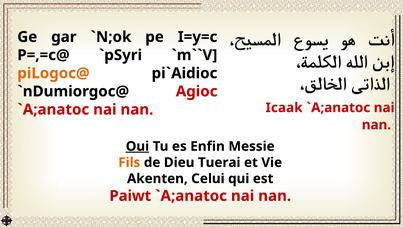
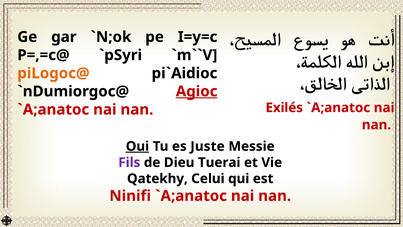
Agioc underline: none -> present
Icaak: Icaak -> Exilés
Enfin: Enfin -> Juste
Fils colour: orange -> purple
Akenten: Akenten -> Qatekhy
Paiwt: Paiwt -> Ninifi
